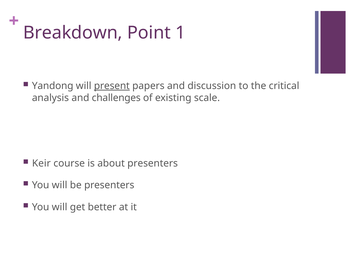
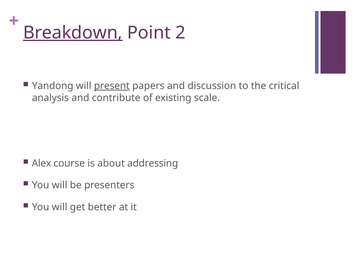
Breakdown underline: none -> present
1: 1 -> 2
challenges: challenges -> contribute
Keir: Keir -> Alex
about presenters: presenters -> addressing
